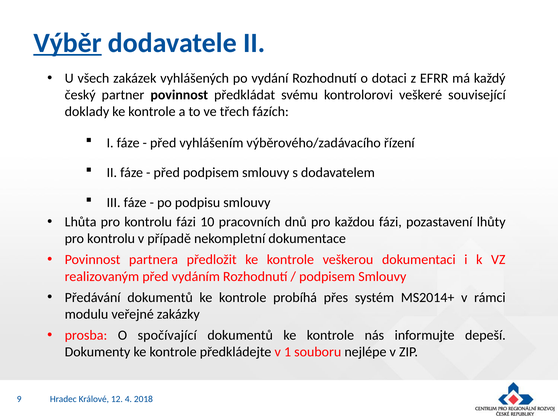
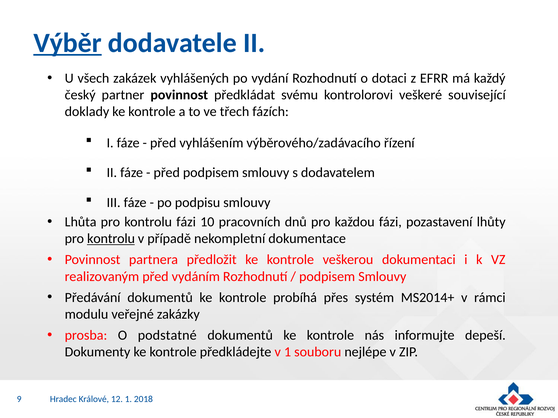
kontrolu at (111, 239) underline: none -> present
spočívající: spočívající -> podstatné
12 4: 4 -> 1
